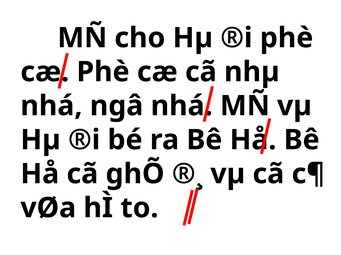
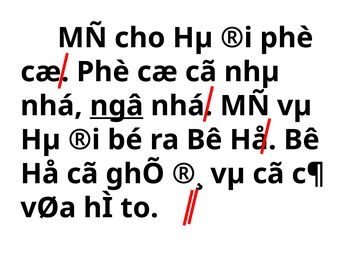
ngâ underline: none -> present
